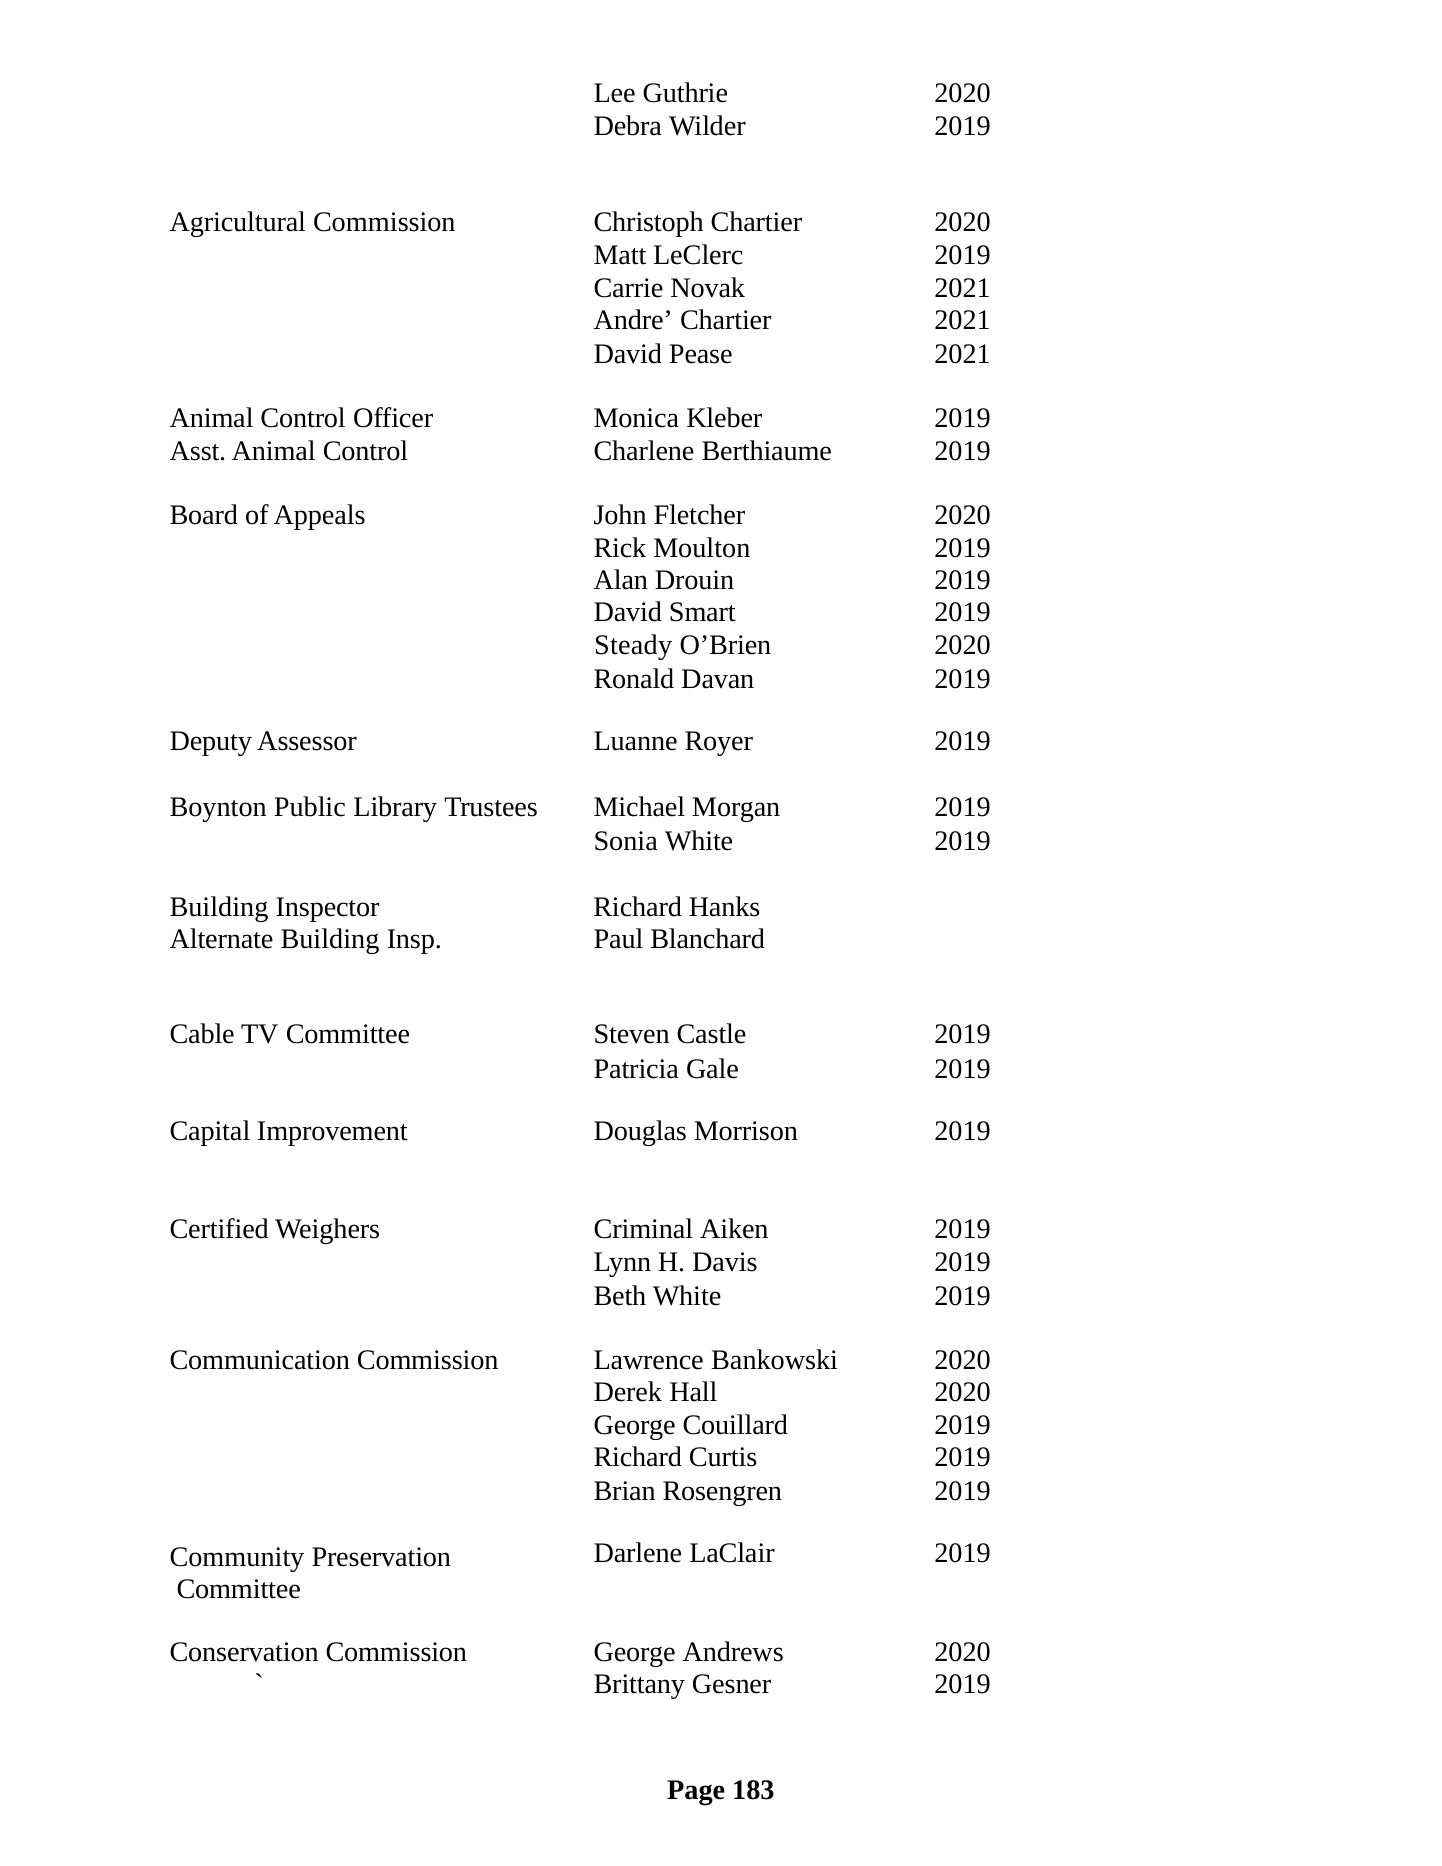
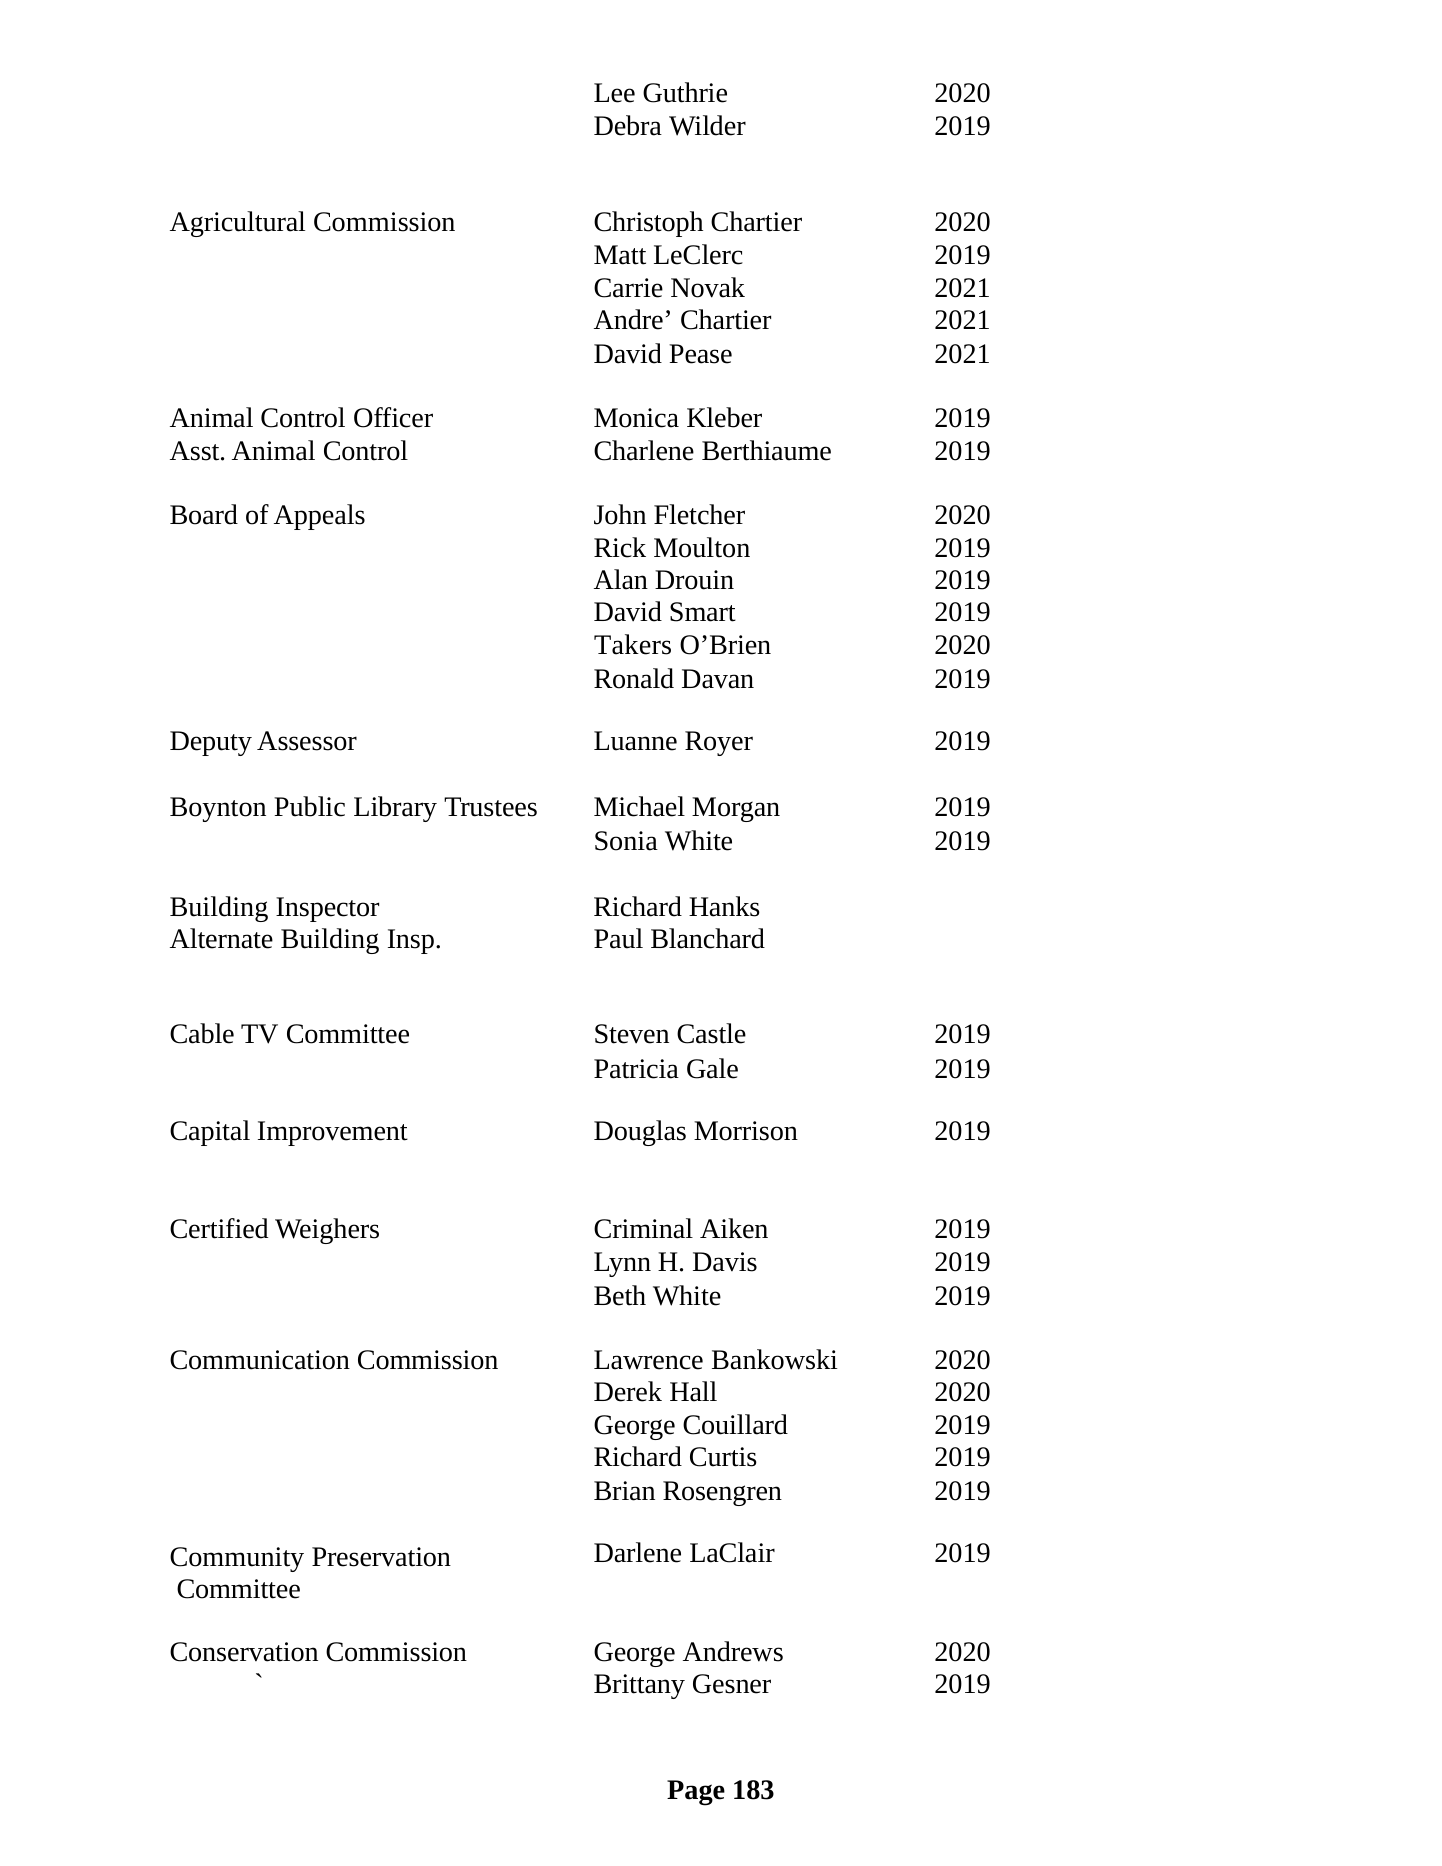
Steady: Steady -> Takers
